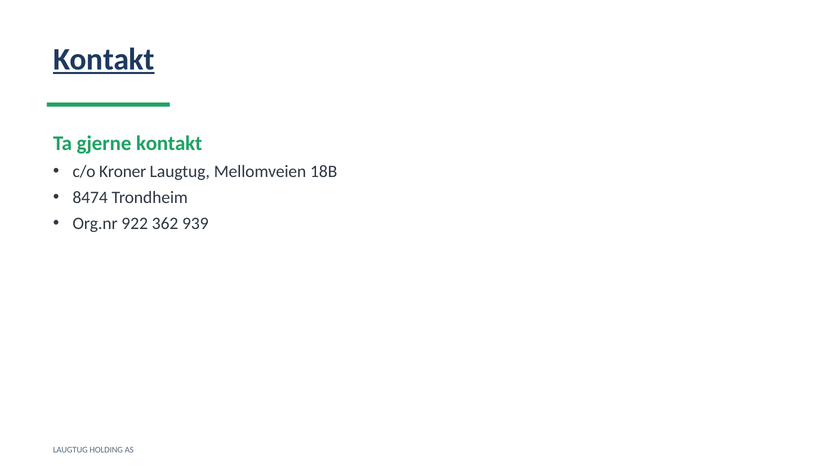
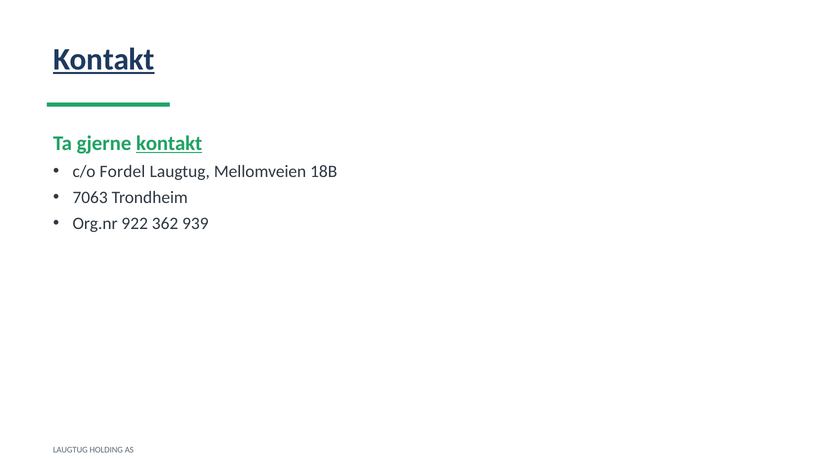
kontakt at (169, 143) underline: none -> present
Kroner: Kroner -> Fordel
8474: 8474 -> 7063
